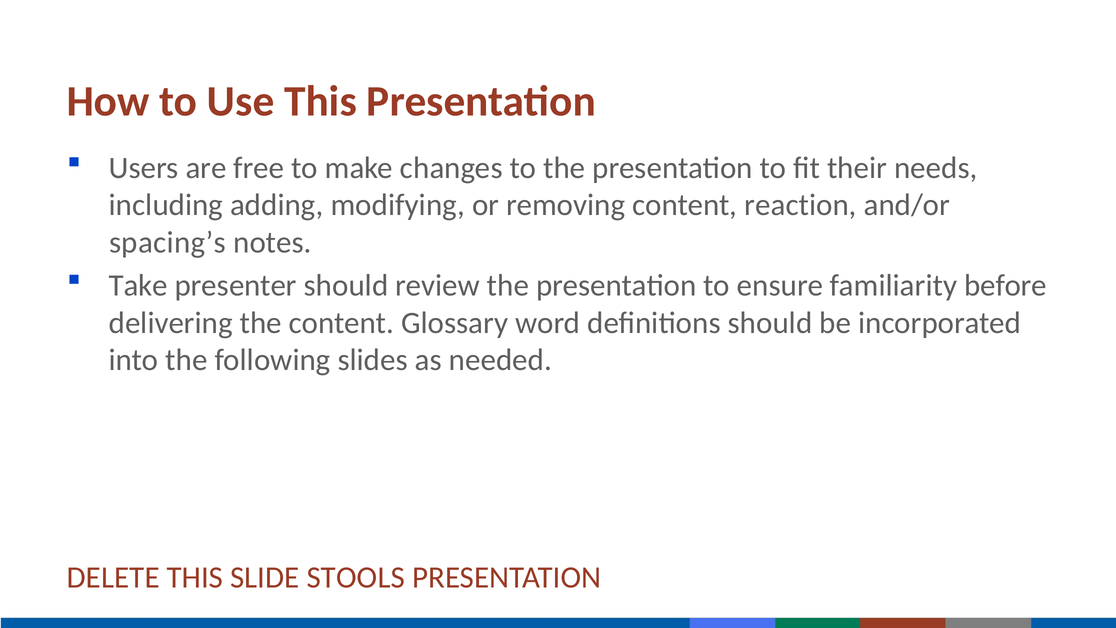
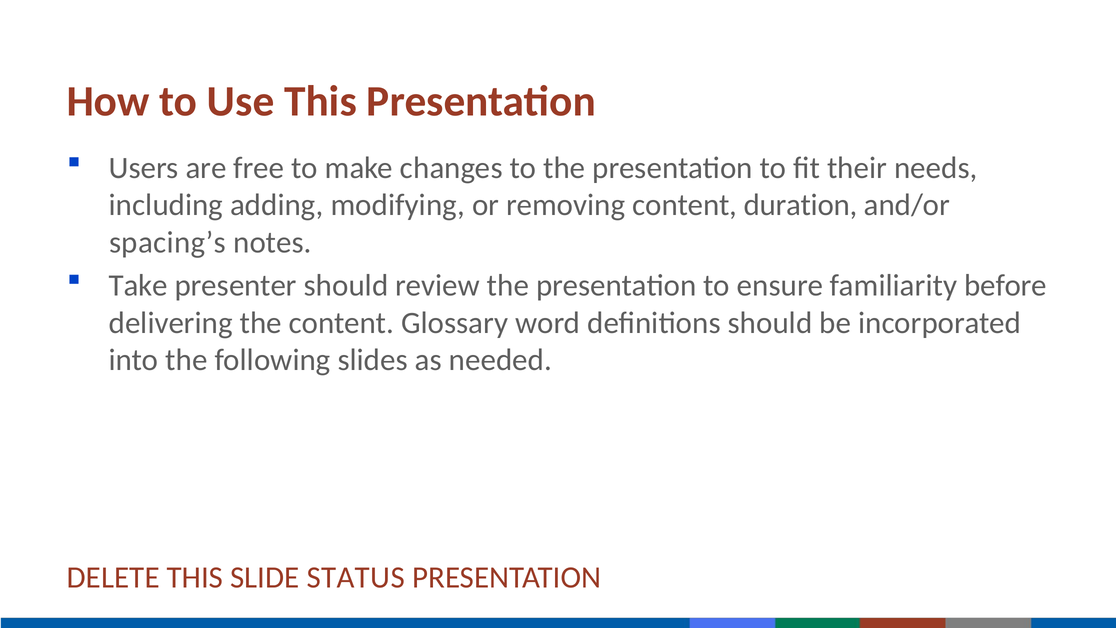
reaction: reaction -> duration
STOOLS: STOOLS -> STATUS
